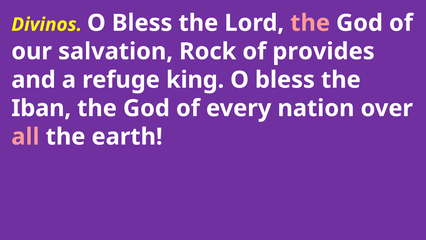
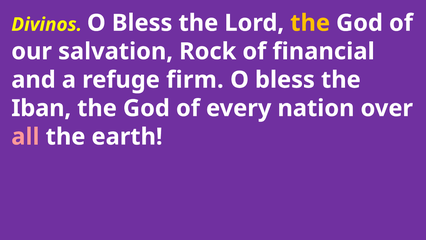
the at (310, 23) colour: pink -> yellow
provides: provides -> financial
king: king -> firm
